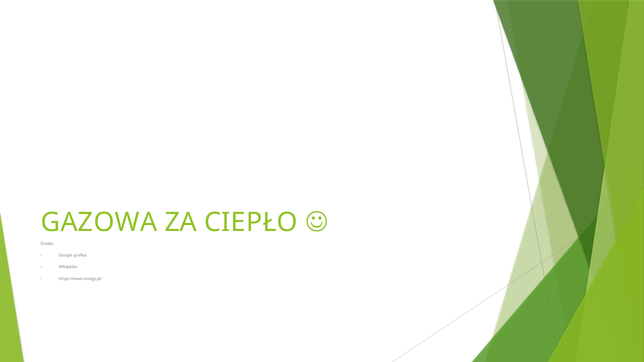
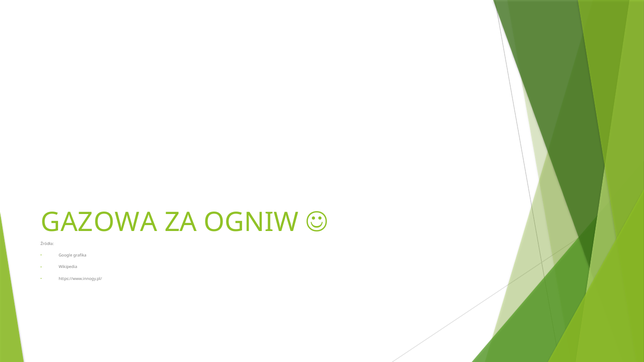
CIEPŁO: CIEPŁO -> OGNIW
